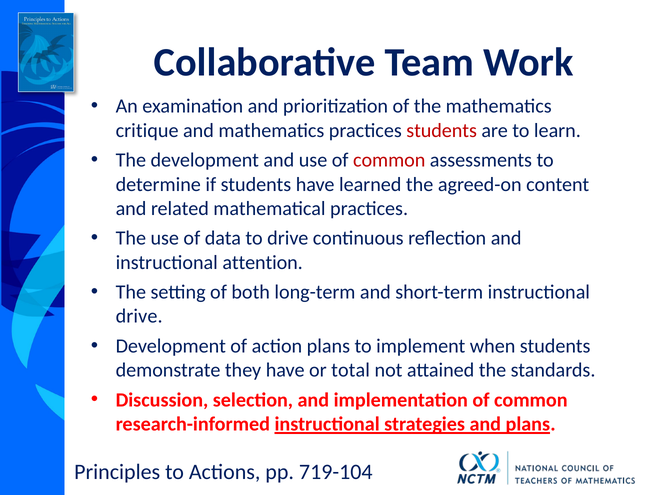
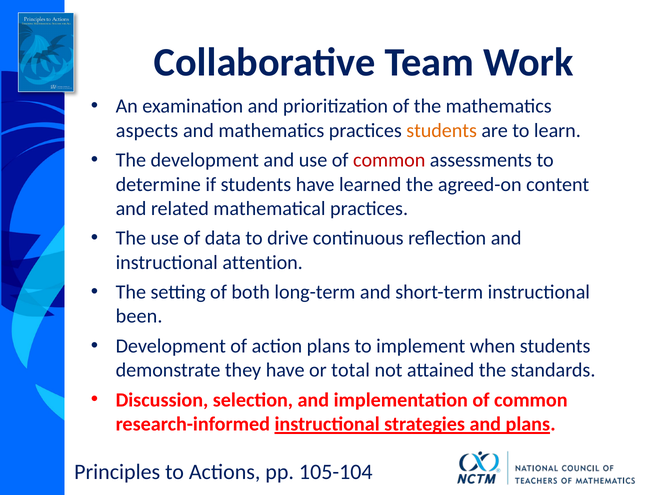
critique: critique -> aspects
students at (442, 130) colour: red -> orange
drive at (139, 316): drive -> been
719-104: 719-104 -> 105-104
